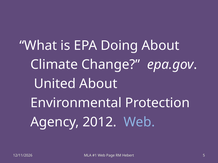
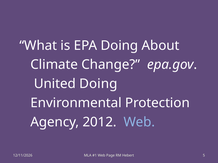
United About: About -> Doing
